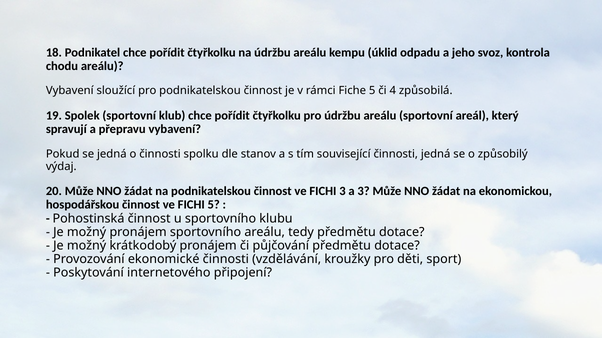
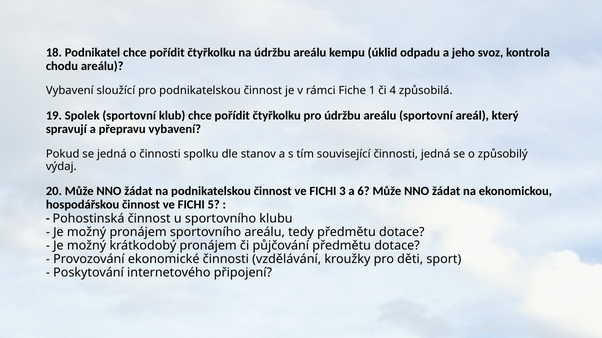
Fiche 5: 5 -> 1
a 3: 3 -> 6
